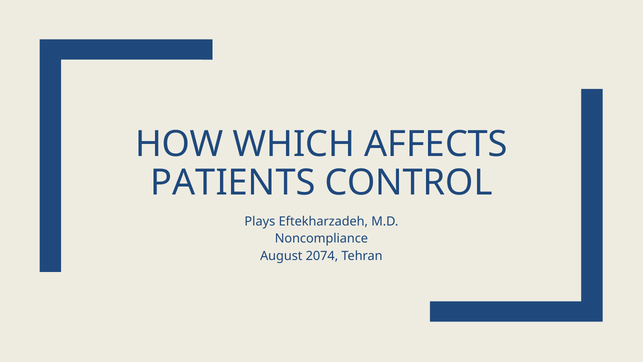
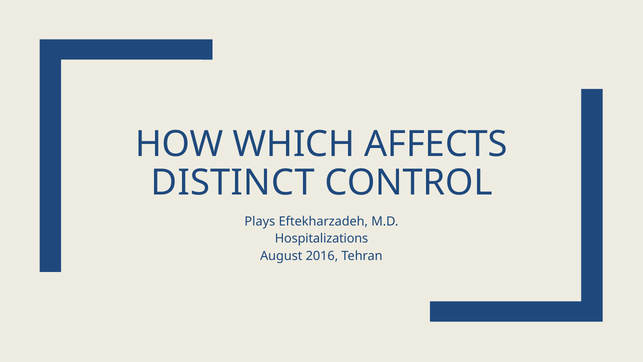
PATIENTS: PATIENTS -> DISTINCT
Noncompliance: Noncompliance -> Hospitalizations
2074: 2074 -> 2016
